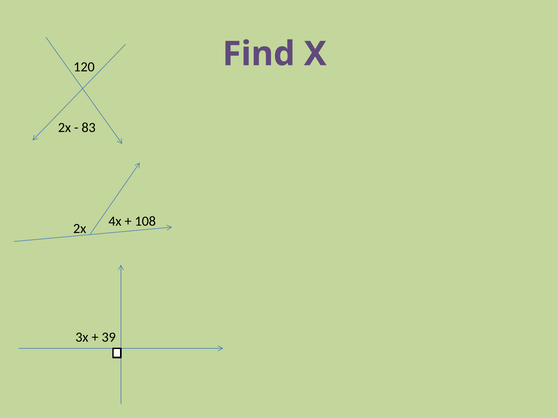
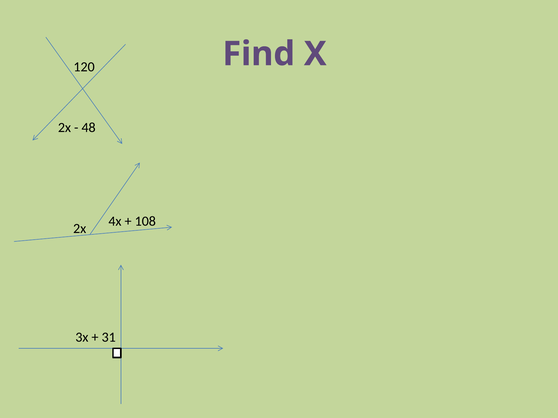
83: 83 -> 48
39: 39 -> 31
